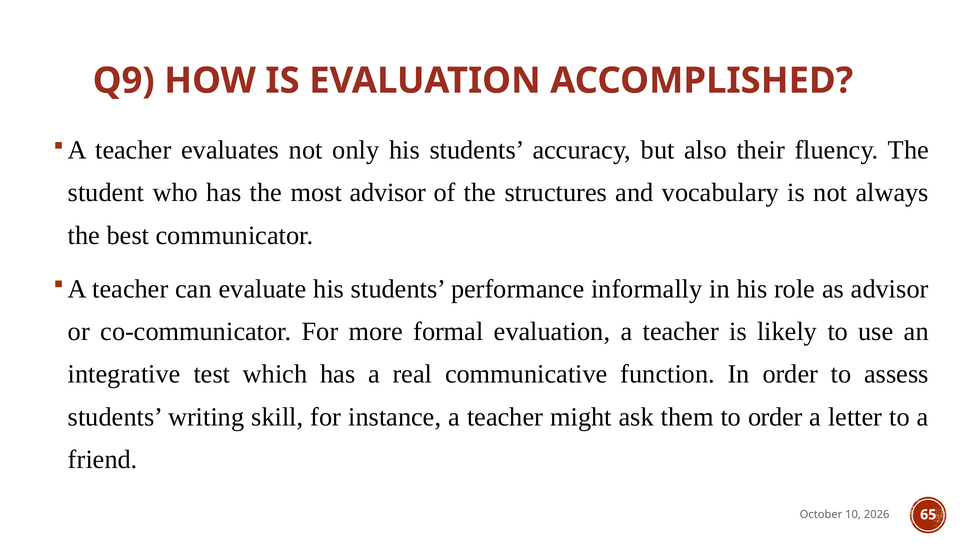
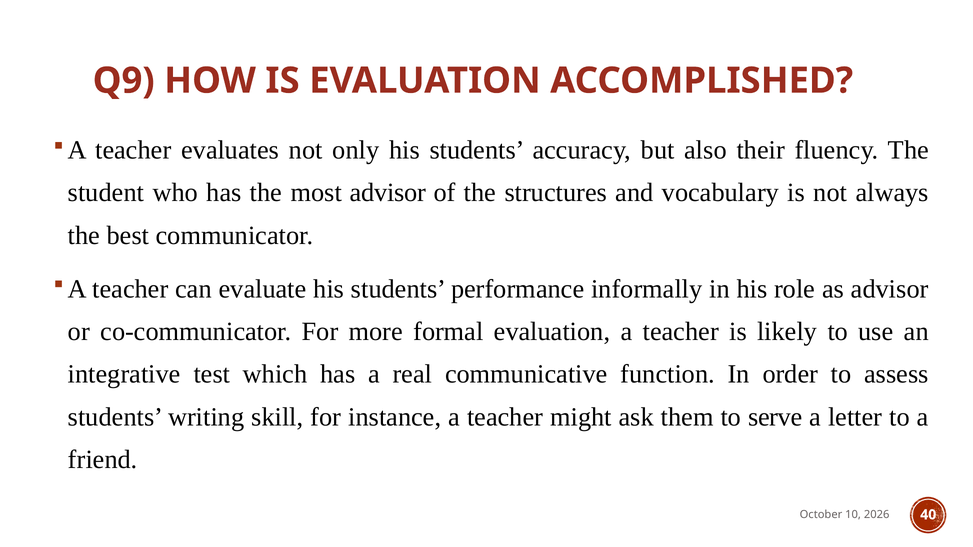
to order: order -> serve
65: 65 -> 40
